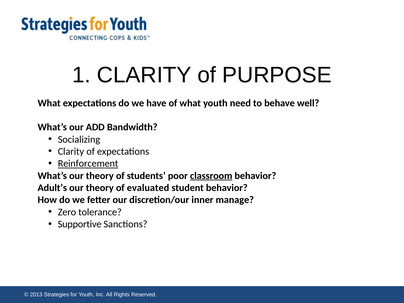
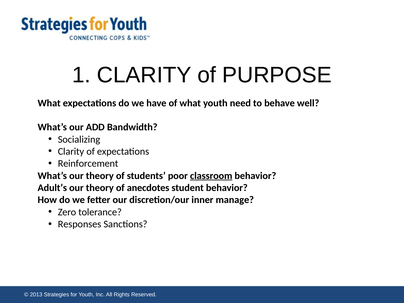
Reinforcement underline: present -> none
evaluated: evaluated -> anecdotes
Supportive: Supportive -> Responses
